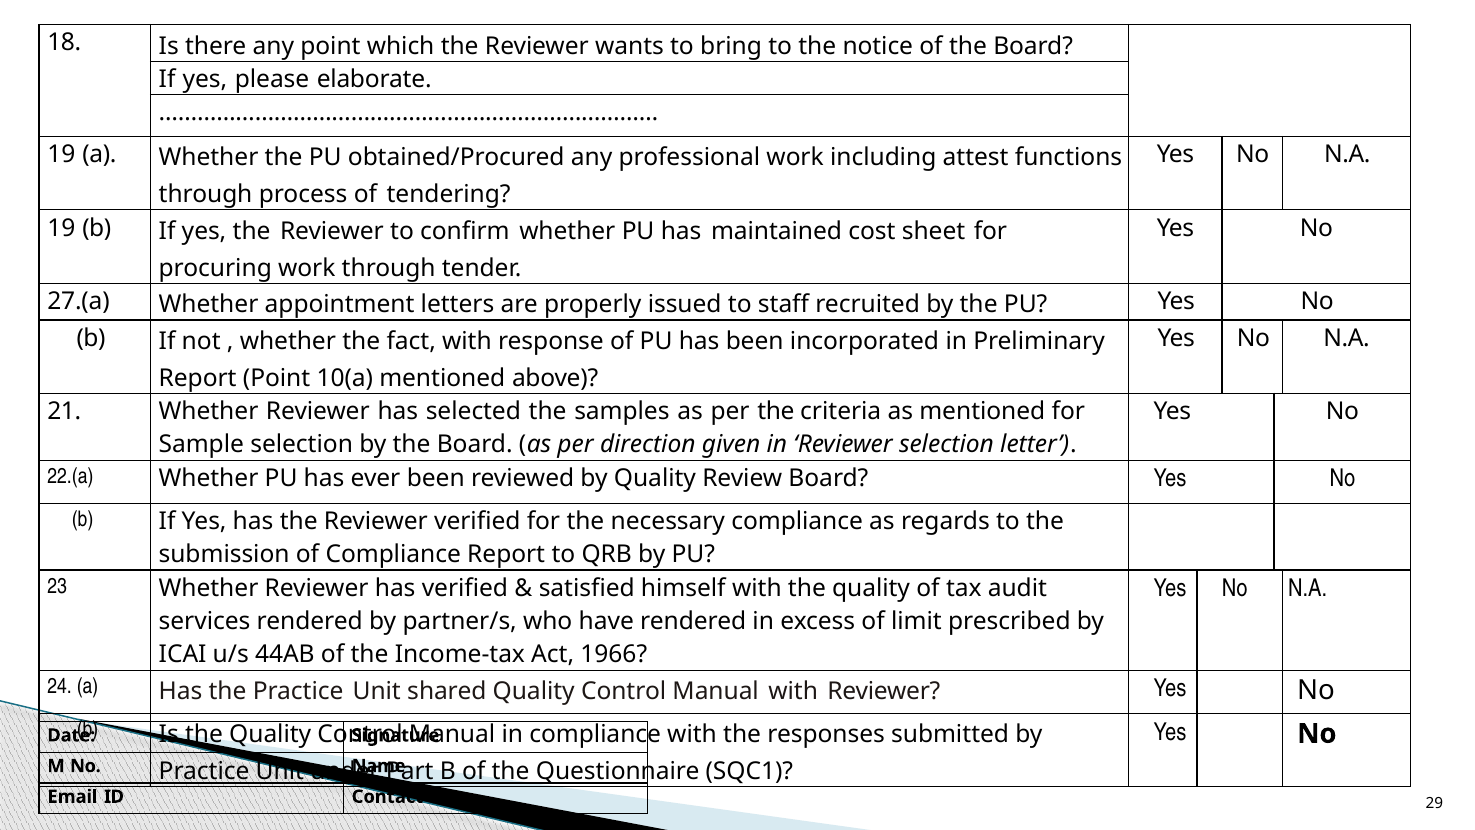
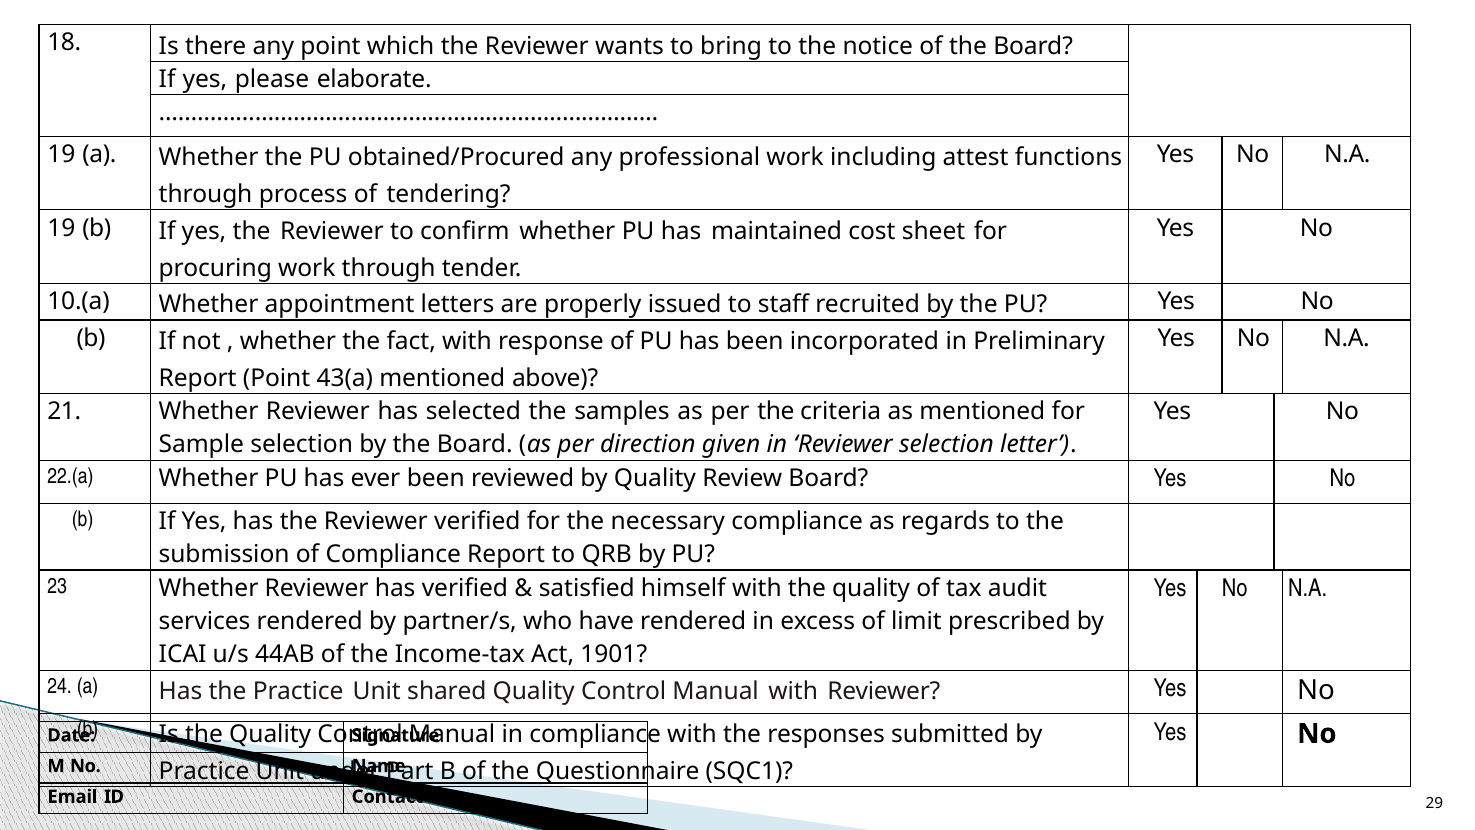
27.(a: 27.(a -> 10.(a
10(a: 10(a -> 43(a
1966: 1966 -> 1901
